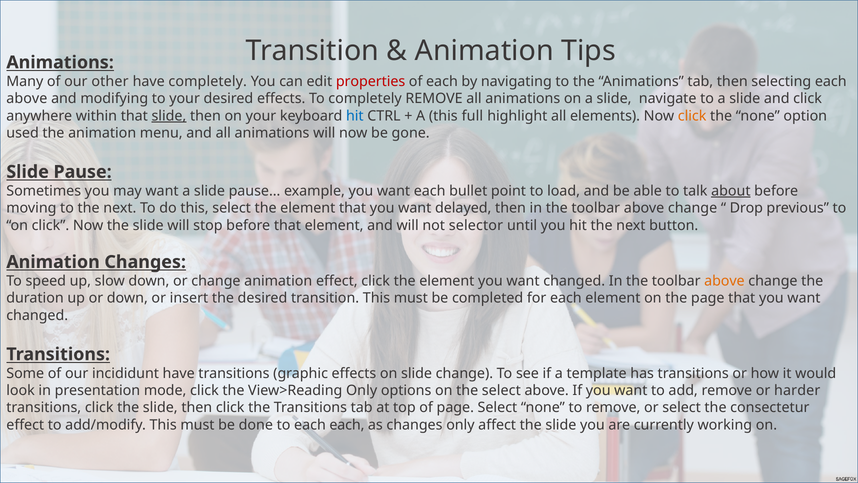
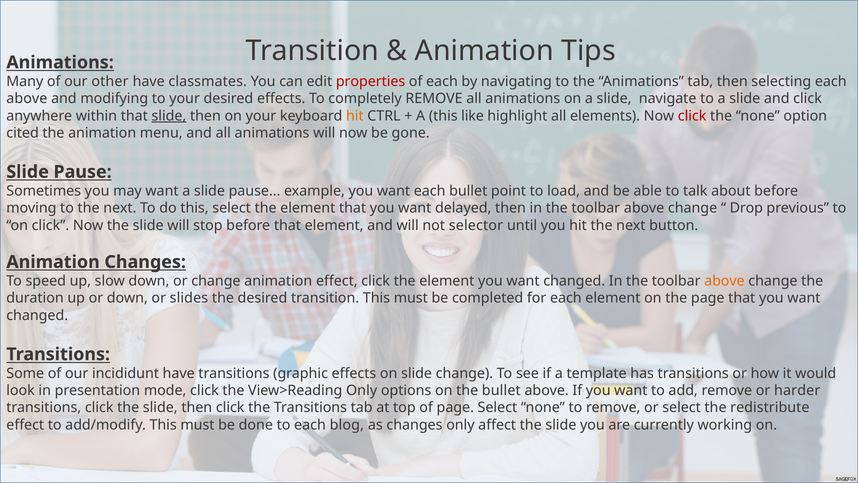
have completely: completely -> classmates
hit at (355, 116) colour: blue -> orange
full: full -> like
click at (692, 116) colour: orange -> red
used: used -> cited
about underline: present -> none
insert: insert -> slides
the select: select -> bullet
consectetur: consectetur -> redistribute
each each: each -> blog
